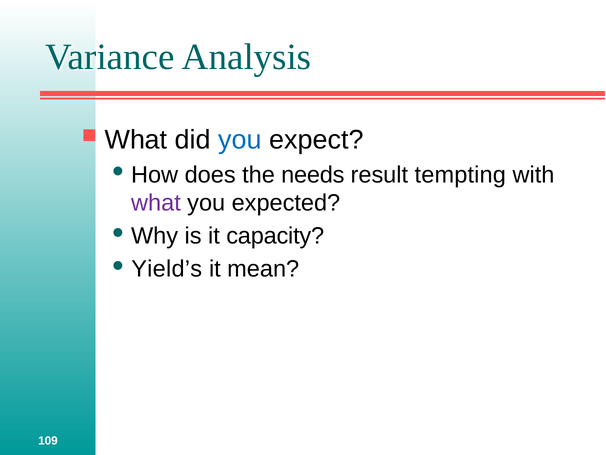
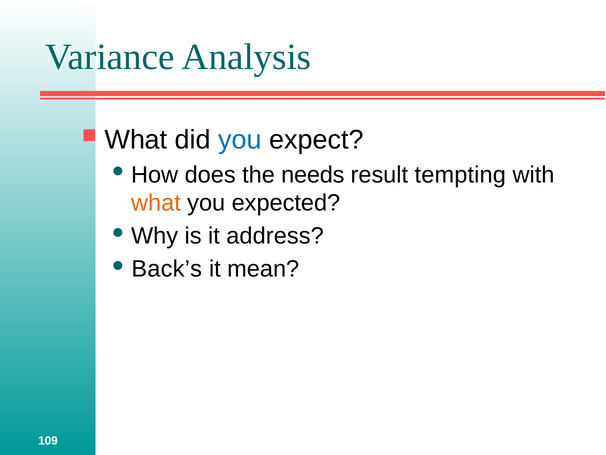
what at (156, 203) colour: purple -> orange
capacity: capacity -> address
Yield’s: Yield’s -> Back’s
